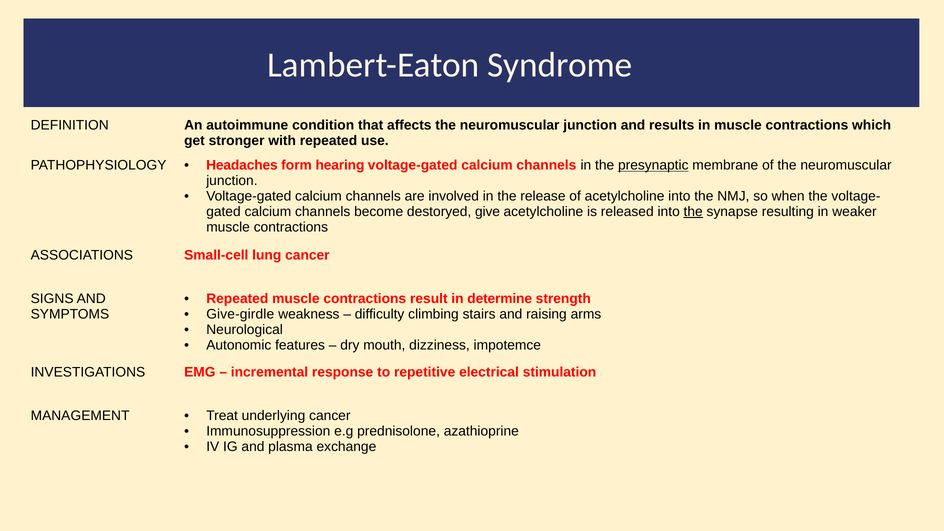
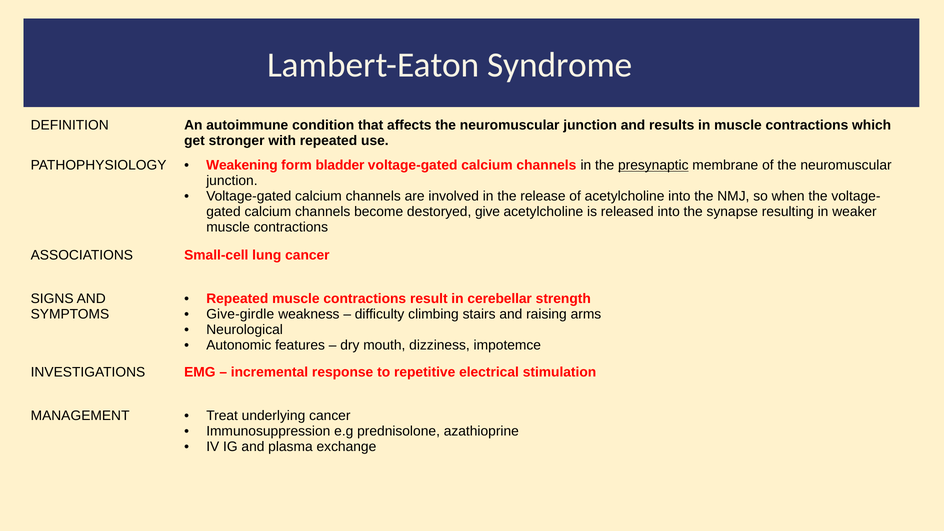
Headaches: Headaches -> Weakening
hearing: hearing -> bladder
the at (693, 212) underline: present -> none
determine: determine -> cerebellar
